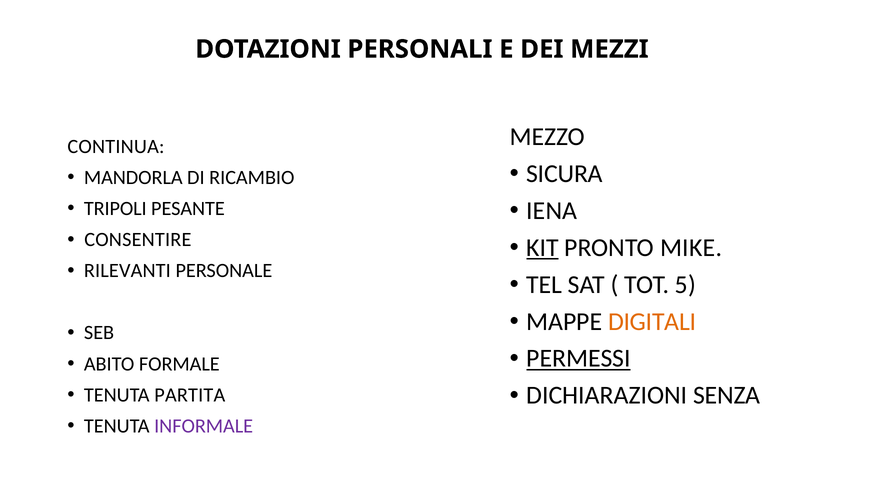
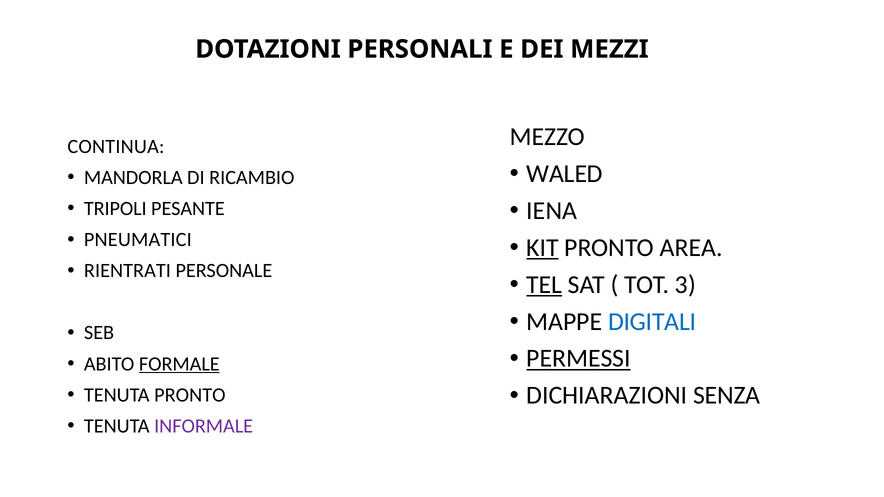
SICURA: SICURA -> WALED
CONSENTIRE: CONSENTIRE -> PNEUMATICI
MIKE: MIKE -> AREA
RILEVANTI: RILEVANTI -> RIENTRATI
TEL underline: none -> present
5: 5 -> 3
DIGITALI colour: orange -> blue
FORMALE underline: none -> present
TENUTA PARTITA: PARTITA -> PRONTO
